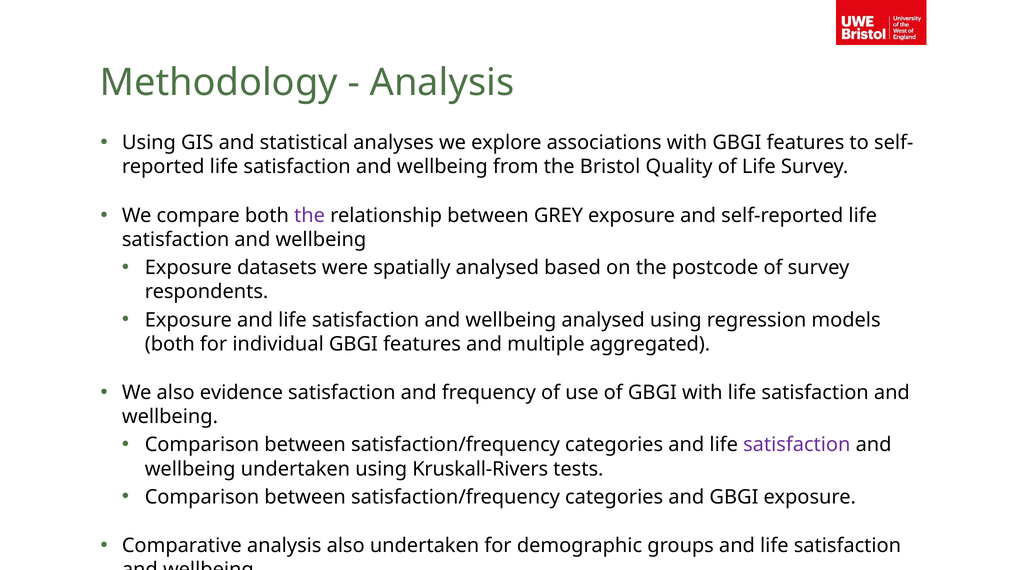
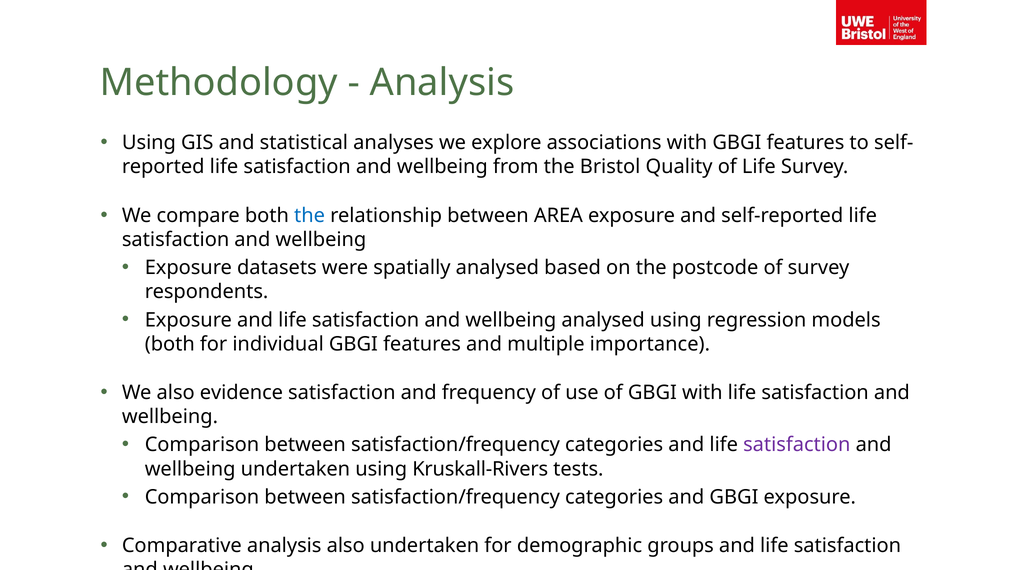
the at (310, 216) colour: purple -> blue
GREY: GREY -> AREA
aggregated: aggregated -> importance
